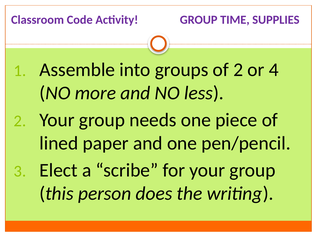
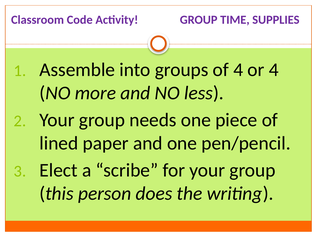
of 2: 2 -> 4
